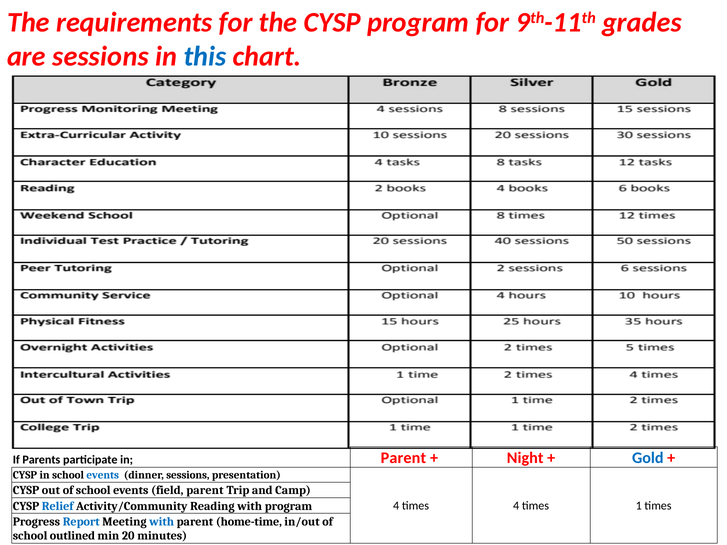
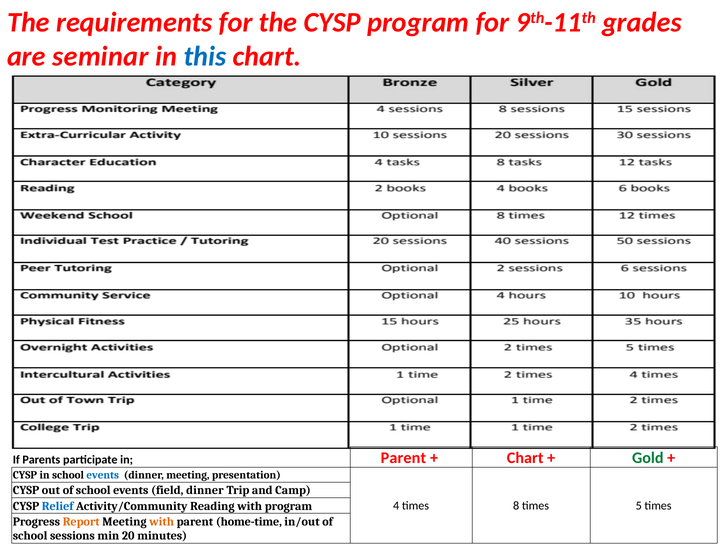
are sessions: sessions -> seminar
Night at (525, 458): Night -> Chart
Gold colour: blue -> green
dinner sessions: sessions -> meeting
field parent: parent -> dinner
times 4: 4 -> 8
1: 1 -> 5
Report colour: blue -> orange
with at (162, 522) colour: blue -> orange
outlined: outlined -> sessions
